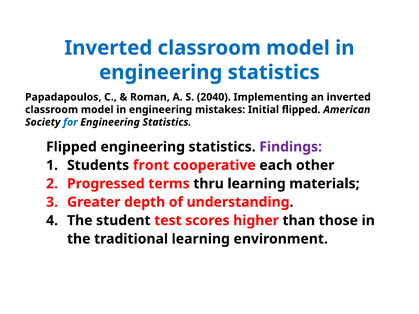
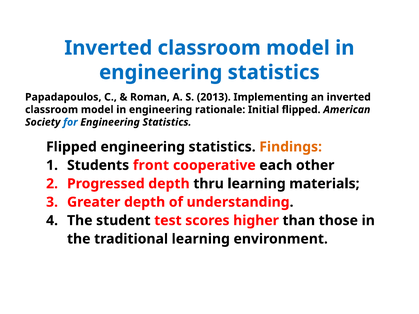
2040: 2040 -> 2013
mistakes: mistakes -> rationale
Findings colour: purple -> orange
Progressed terms: terms -> depth
